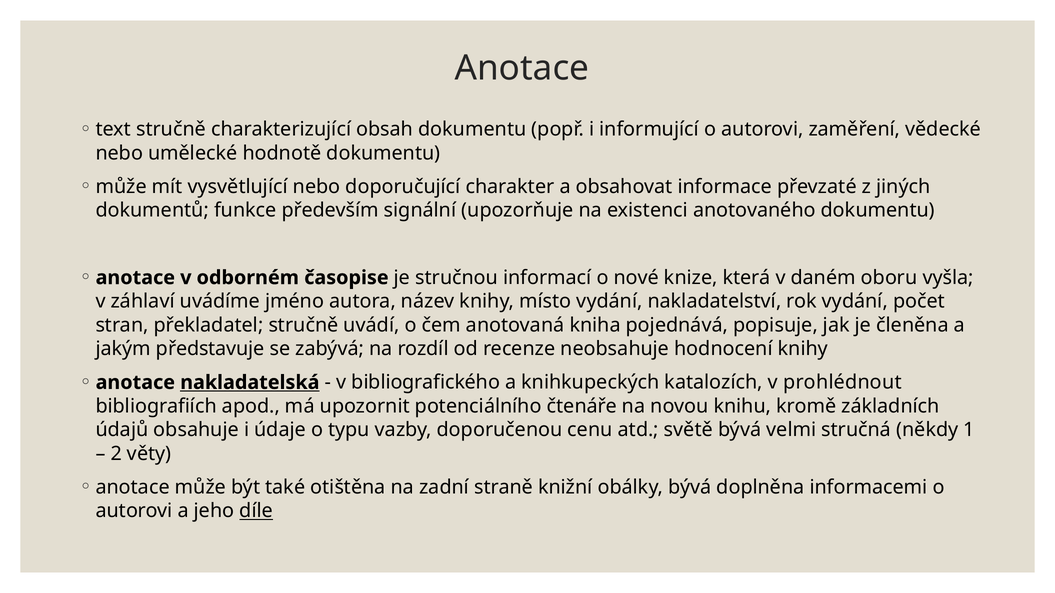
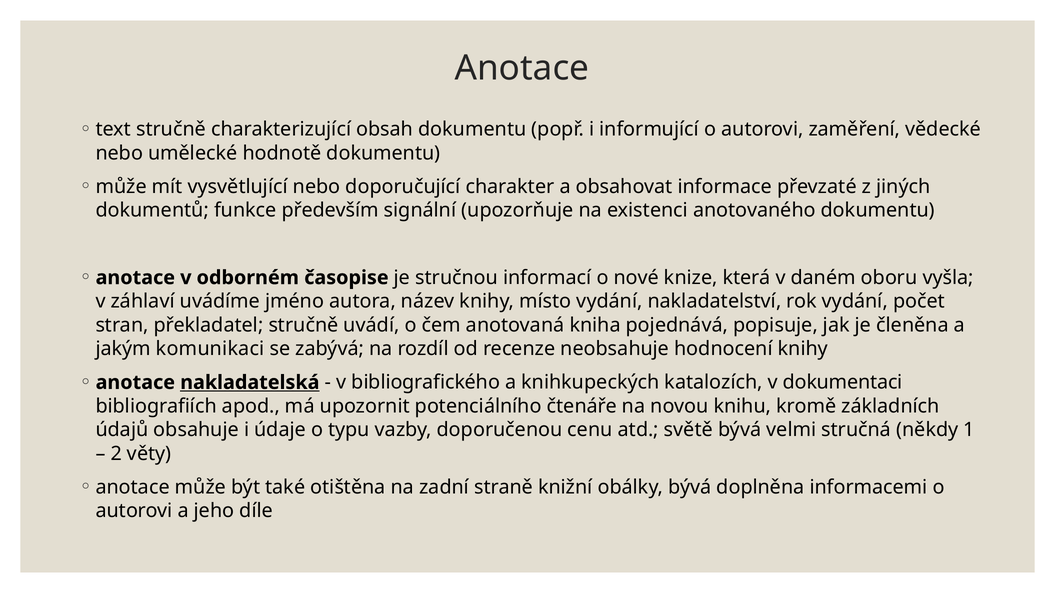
představuje: představuje -> komunikaci
prohlédnout: prohlédnout -> dokumentaci
díle underline: present -> none
